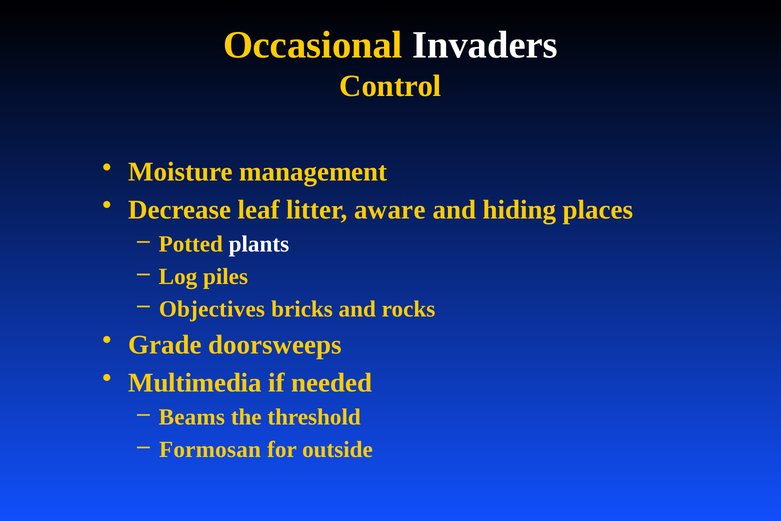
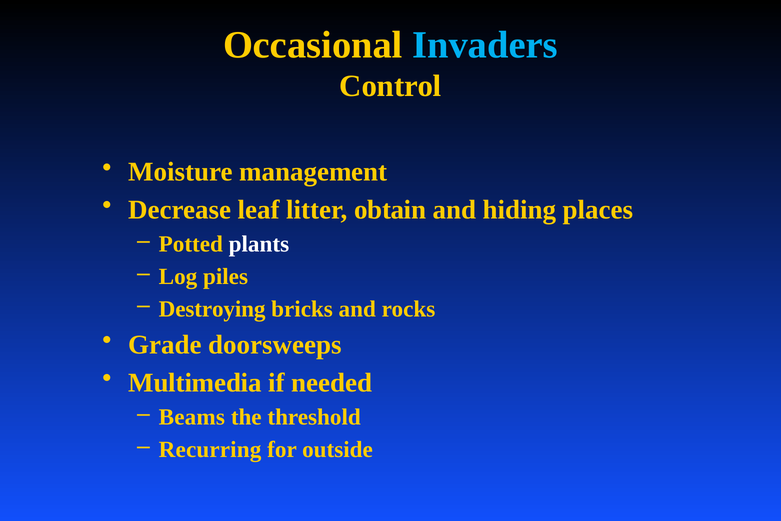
Invaders colour: white -> light blue
aware: aware -> obtain
Objectives: Objectives -> Destroying
Formosan: Formosan -> Recurring
